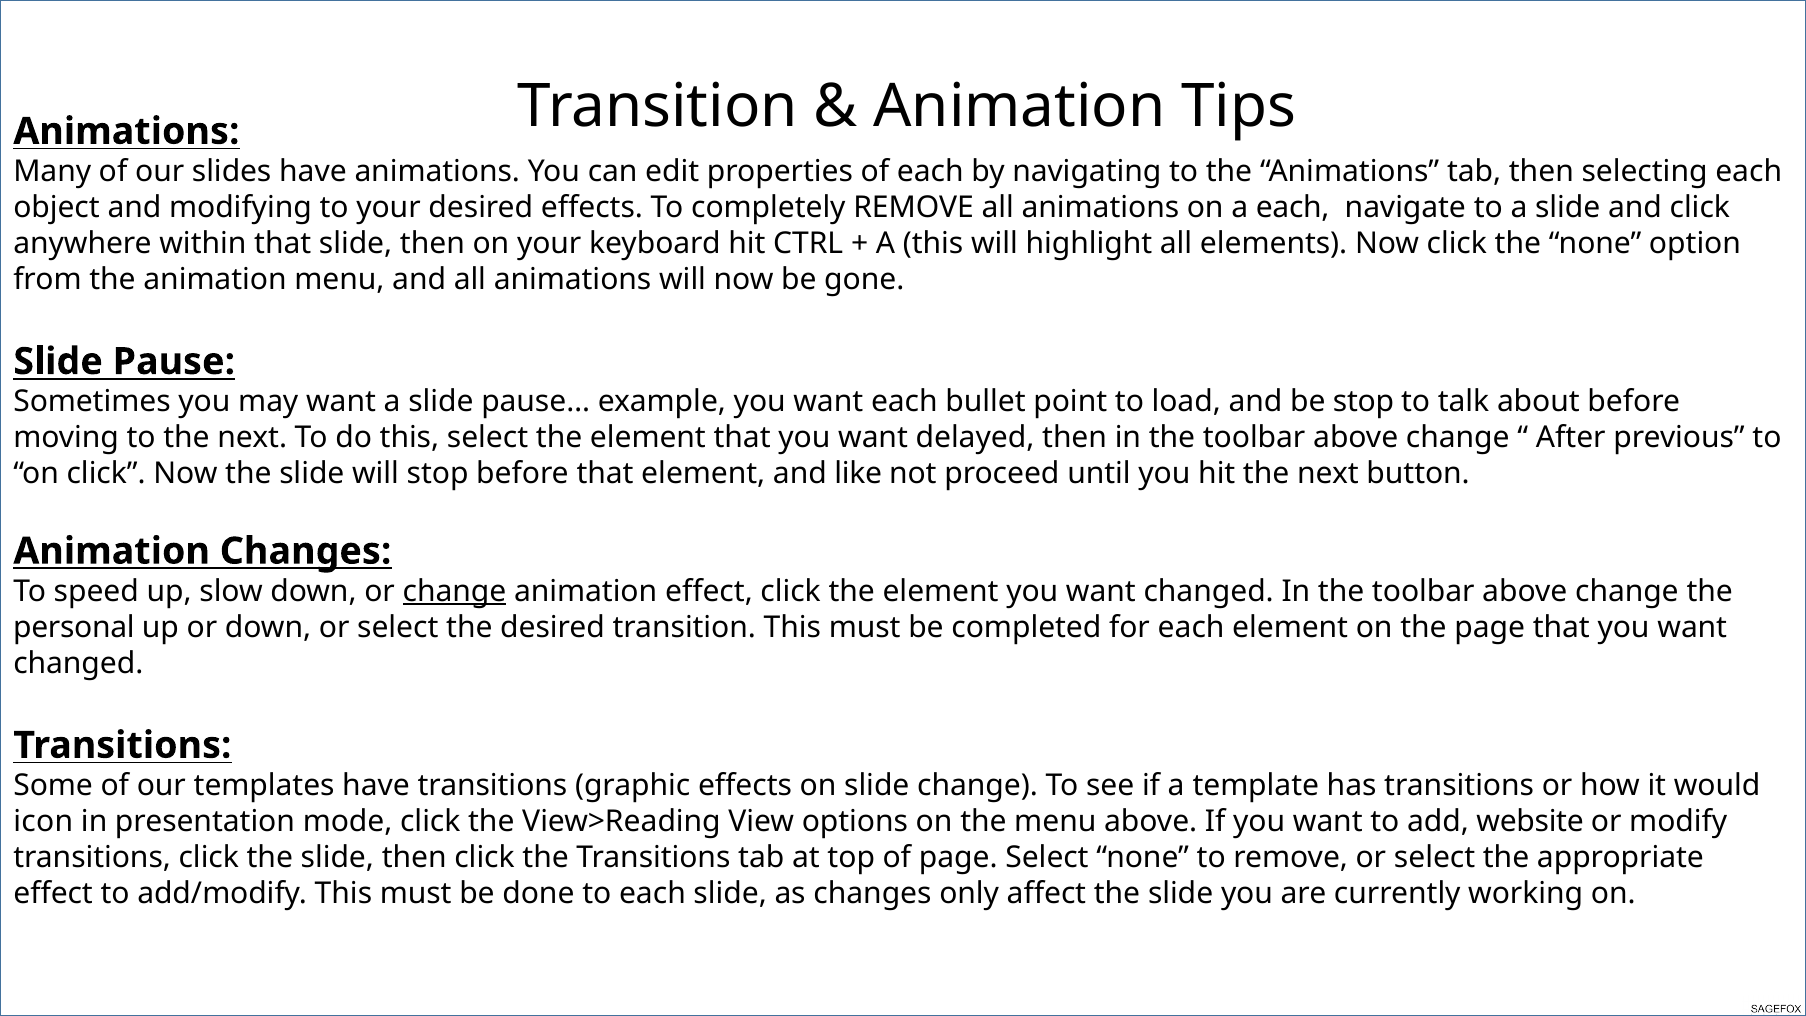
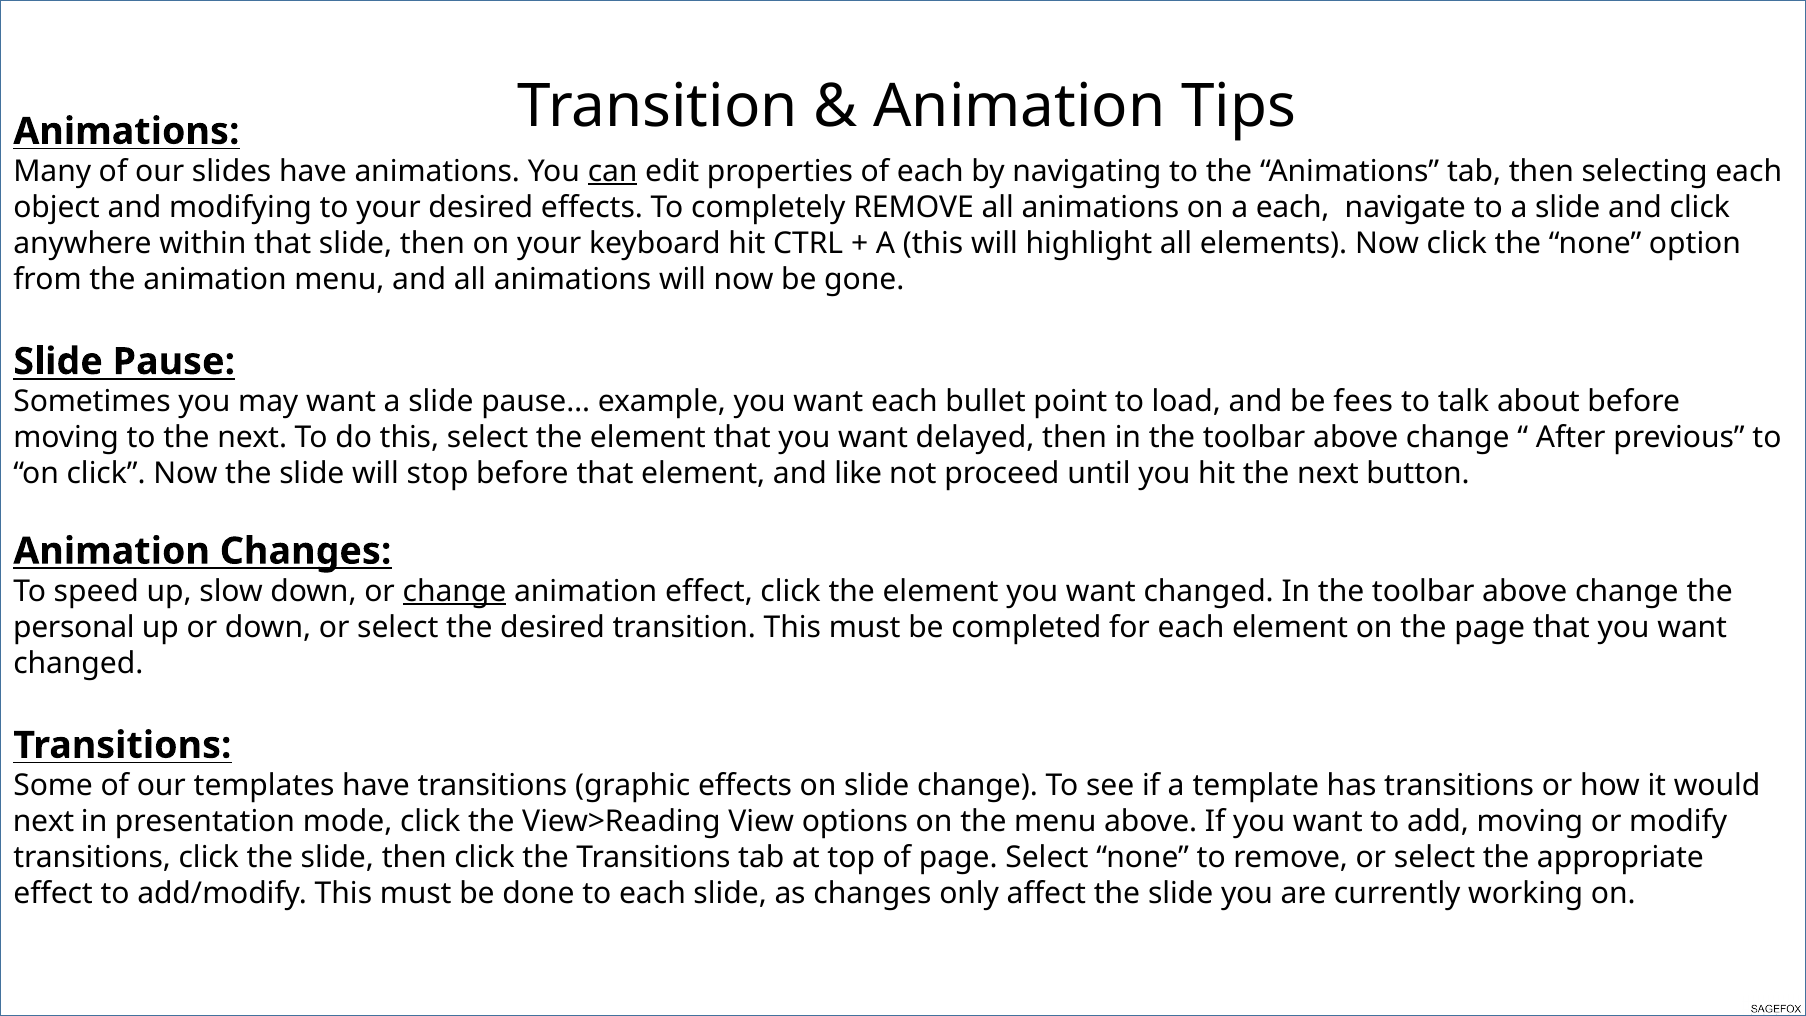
can underline: none -> present
be stop: stop -> fees
icon at (43, 821): icon -> next
add website: website -> moving
